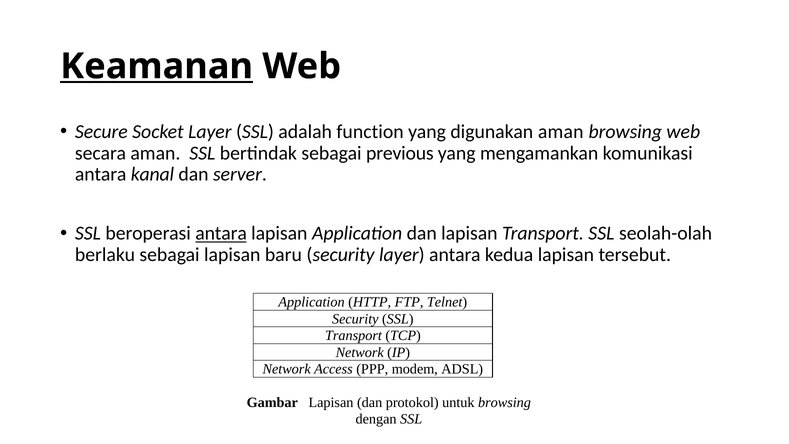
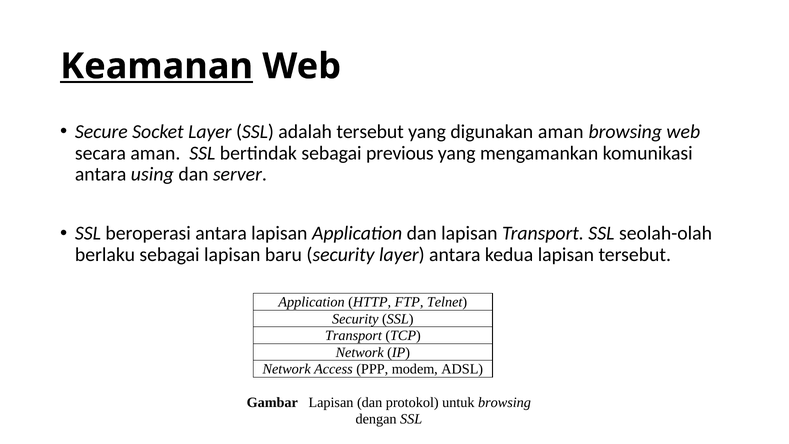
adalah function: function -> tersebut
kanal: kanal -> using
antara at (221, 233) underline: present -> none
